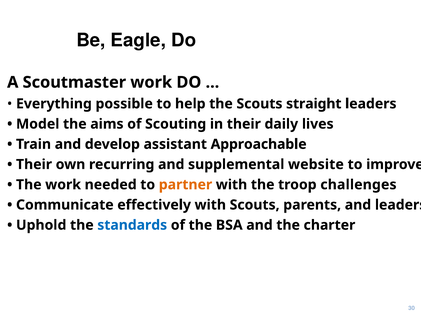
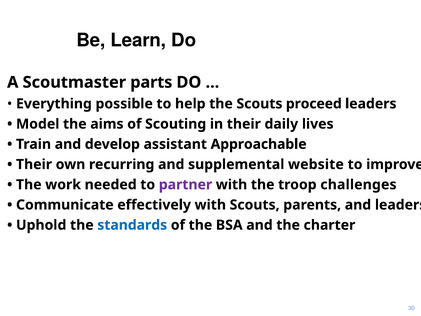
Eagle: Eagle -> Learn
Scoutmaster work: work -> parts
straight: straight -> proceed
partner colour: orange -> purple
